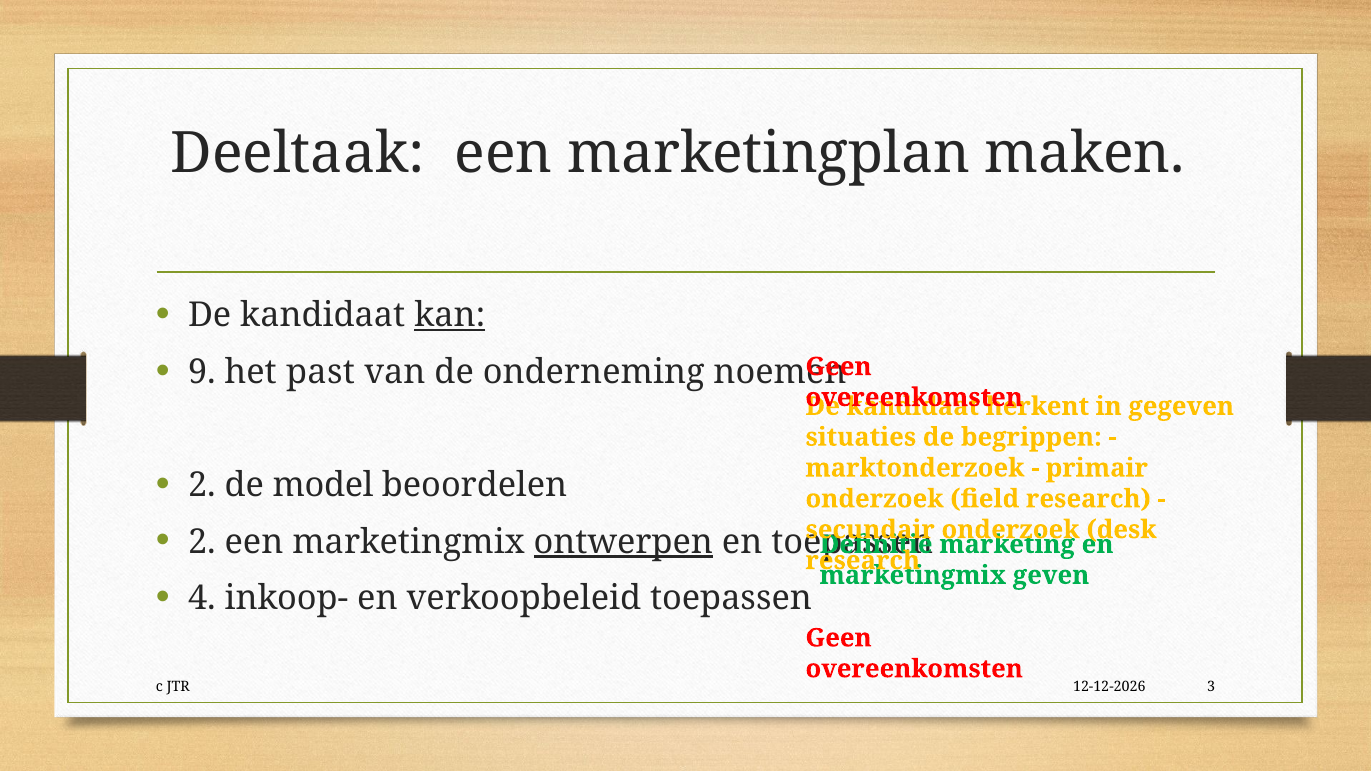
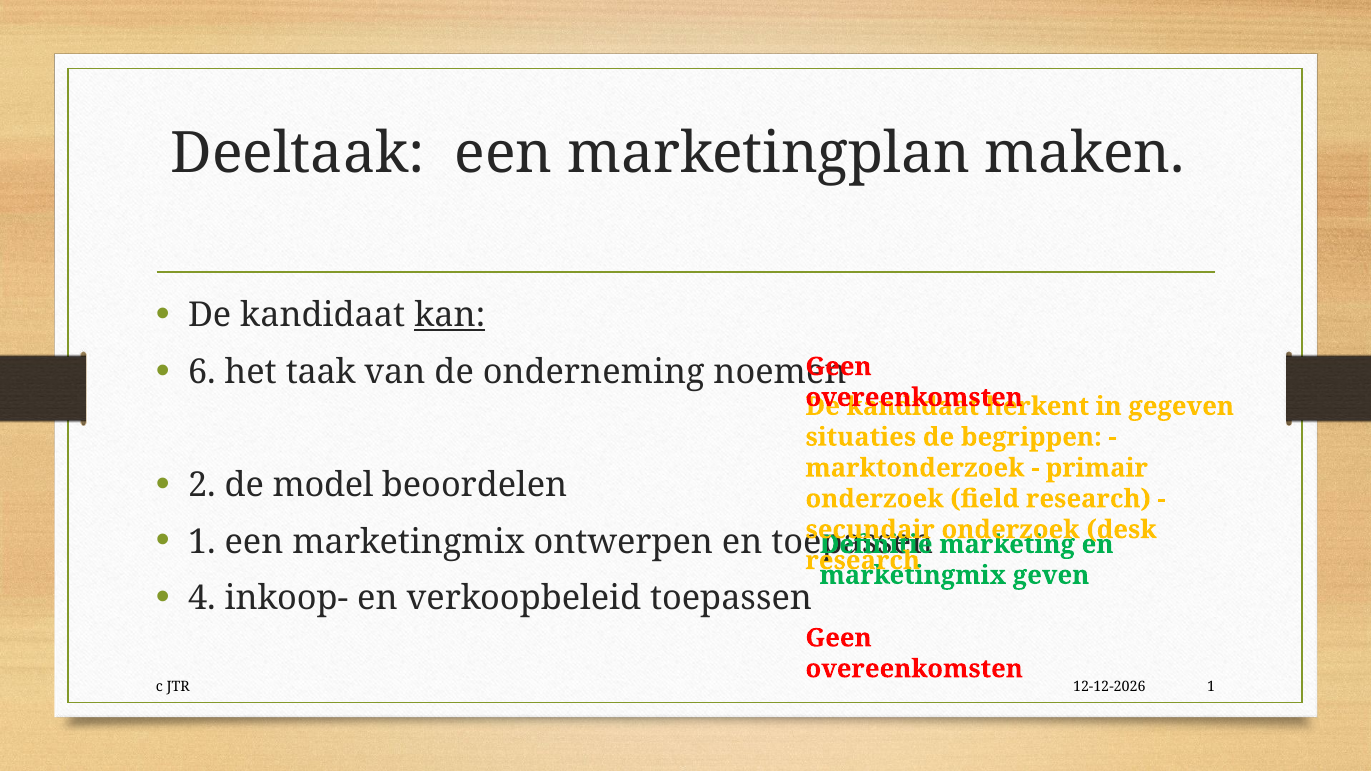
9: 9 -> 6
past: past -> taak
2 at (202, 542): 2 -> 1
ontwerpen underline: present -> none
JTR 3: 3 -> 1
